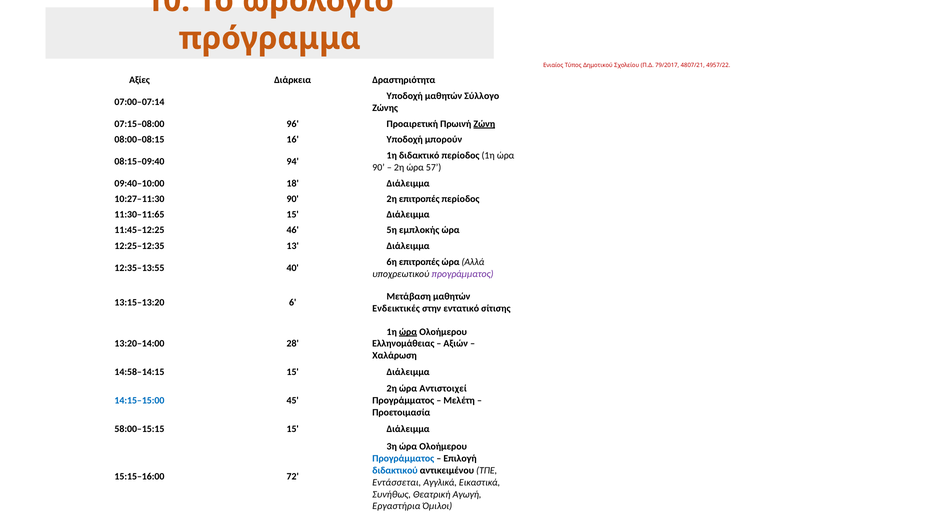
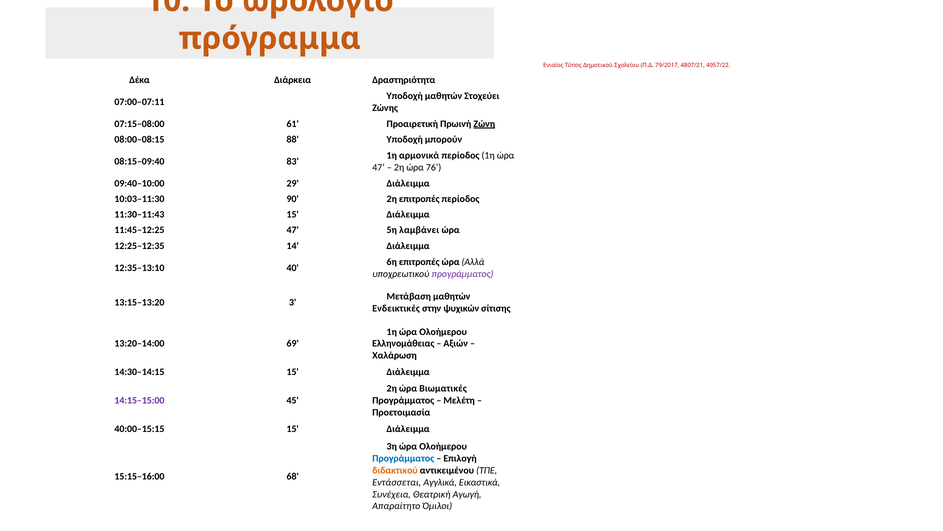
Αξίες: Αξίες -> Δέκα
Σύλλογο: Σύλλογο -> Στοχεύει
07:00–07:14: 07:00–07:14 -> 07:00–07:11
96: 96 -> 61
16: 16 -> 88
διδακτικό: διδακτικό -> αρμονικά
94: 94 -> 83
90 at (379, 167): 90 -> 47
57: 57 -> 76
18: 18 -> 29
10:27–11:30: 10:27–11:30 -> 10:03–11:30
11:30–11:65: 11:30–11:65 -> 11:30–11:43
11:45–12:25 46: 46 -> 47
εμπλοκής: εμπλοκής -> λαμβάνει
13: 13 -> 14
12:35–13:55: 12:35–13:55 -> 12:35–13:10
6: 6 -> 3
εντατικό: εντατικό -> ψυχικών
ώρα at (408, 331) underline: present -> none
28: 28 -> 69
14:58–14:15: 14:58–14:15 -> 14:30–14:15
Αντιστοιχεί: Αντιστοιχεί -> Βιωματικές
14:15–15:00 colour: blue -> purple
58:00–15:15: 58:00–15:15 -> 40:00–15:15
διδακτικού colour: blue -> orange
72: 72 -> 68
Συνήθως: Συνήθως -> Συνέχεια
Εργαστήρια: Εργαστήρια -> Απαραίτητο
